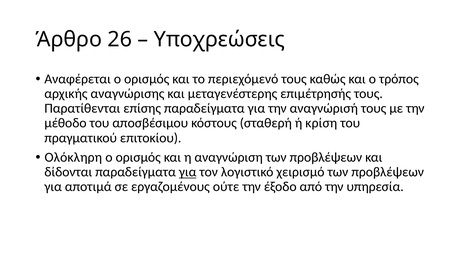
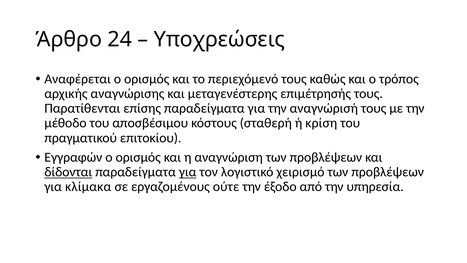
26: 26 -> 24
Ολόκληρη: Ολόκληρη -> Εγγραφών
δίδονται underline: none -> present
αποτιμά: αποτιμά -> κλίμακα
